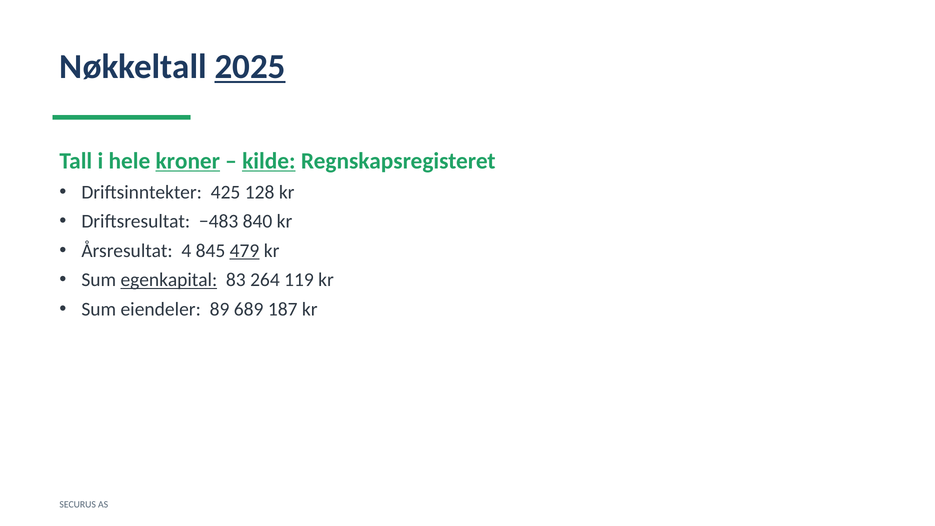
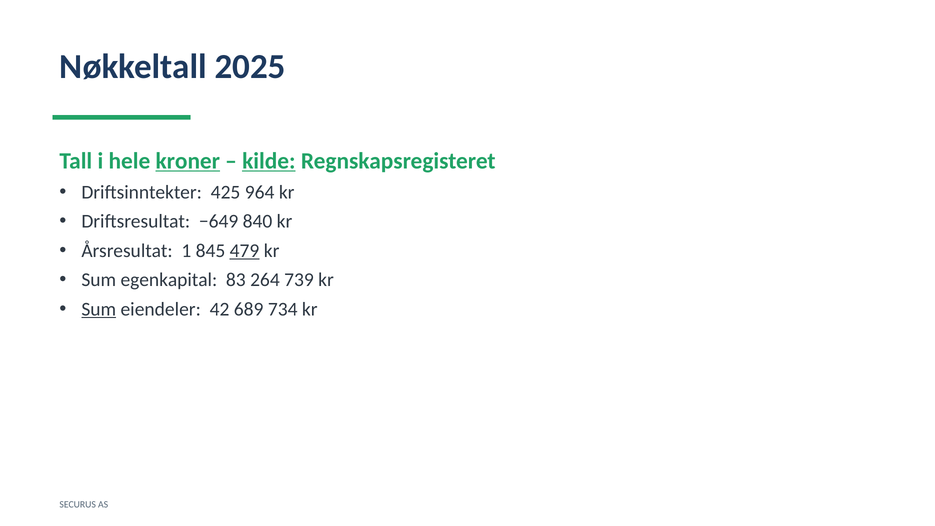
2025 underline: present -> none
128: 128 -> 964
−483: −483 -> −649
4: 4 -> 1
egenkapital underline: present -> none
119: 119 -> 739
Sum at (99, 309) underline: none -> present
89: 89 -> 42
187: 187 -> 734
